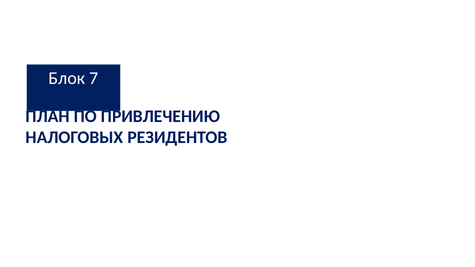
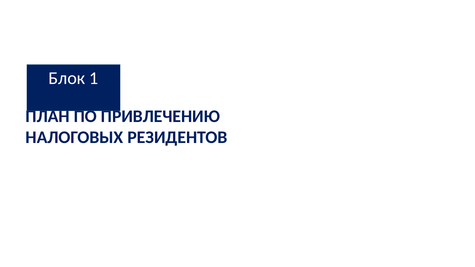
7: 7 -> 1
